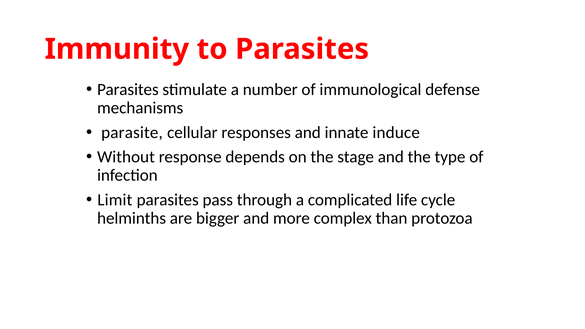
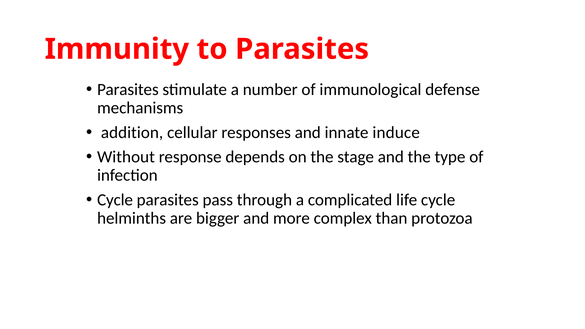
parasite: parasite -> addition
Limit at (115, 200): Limit -> Cycle
